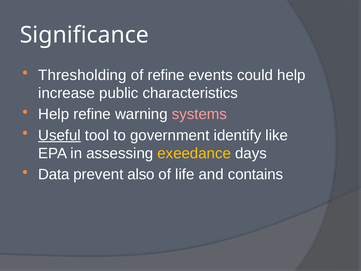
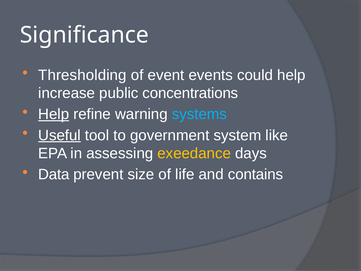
of refine: refine -> event
characteristics: characteristics -> concentrations
Help at (54, 114) underline: none -> present
systems colour: pink -> light blue
identify: identify -> system
also: also -> size
